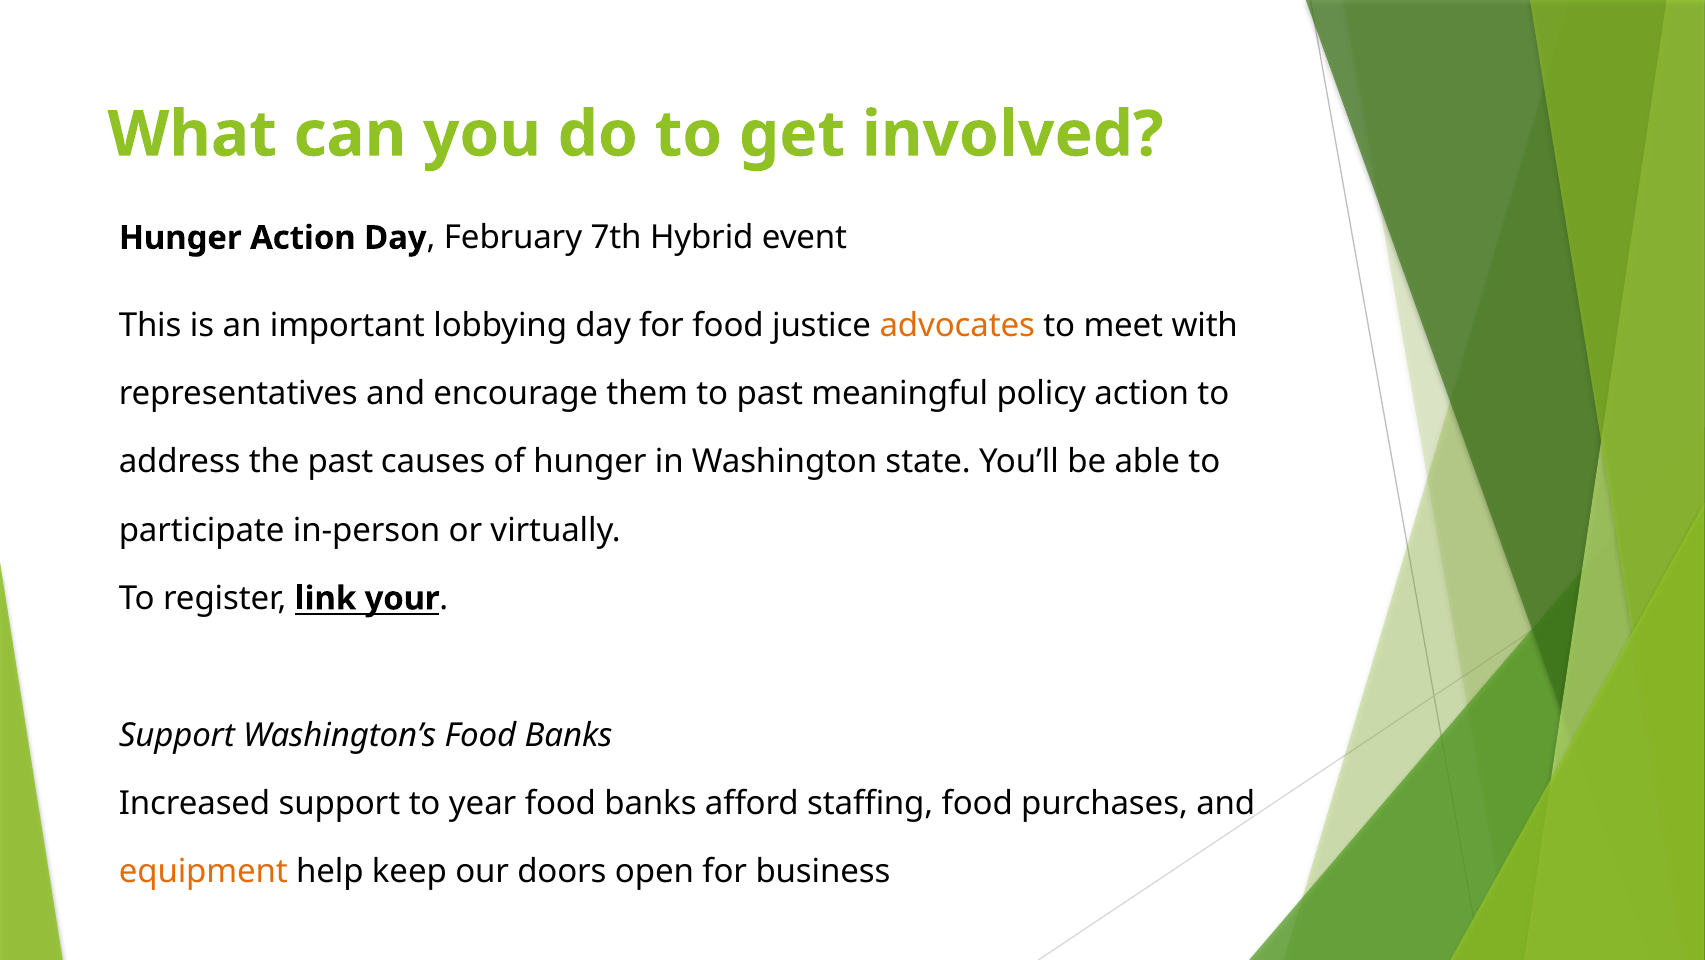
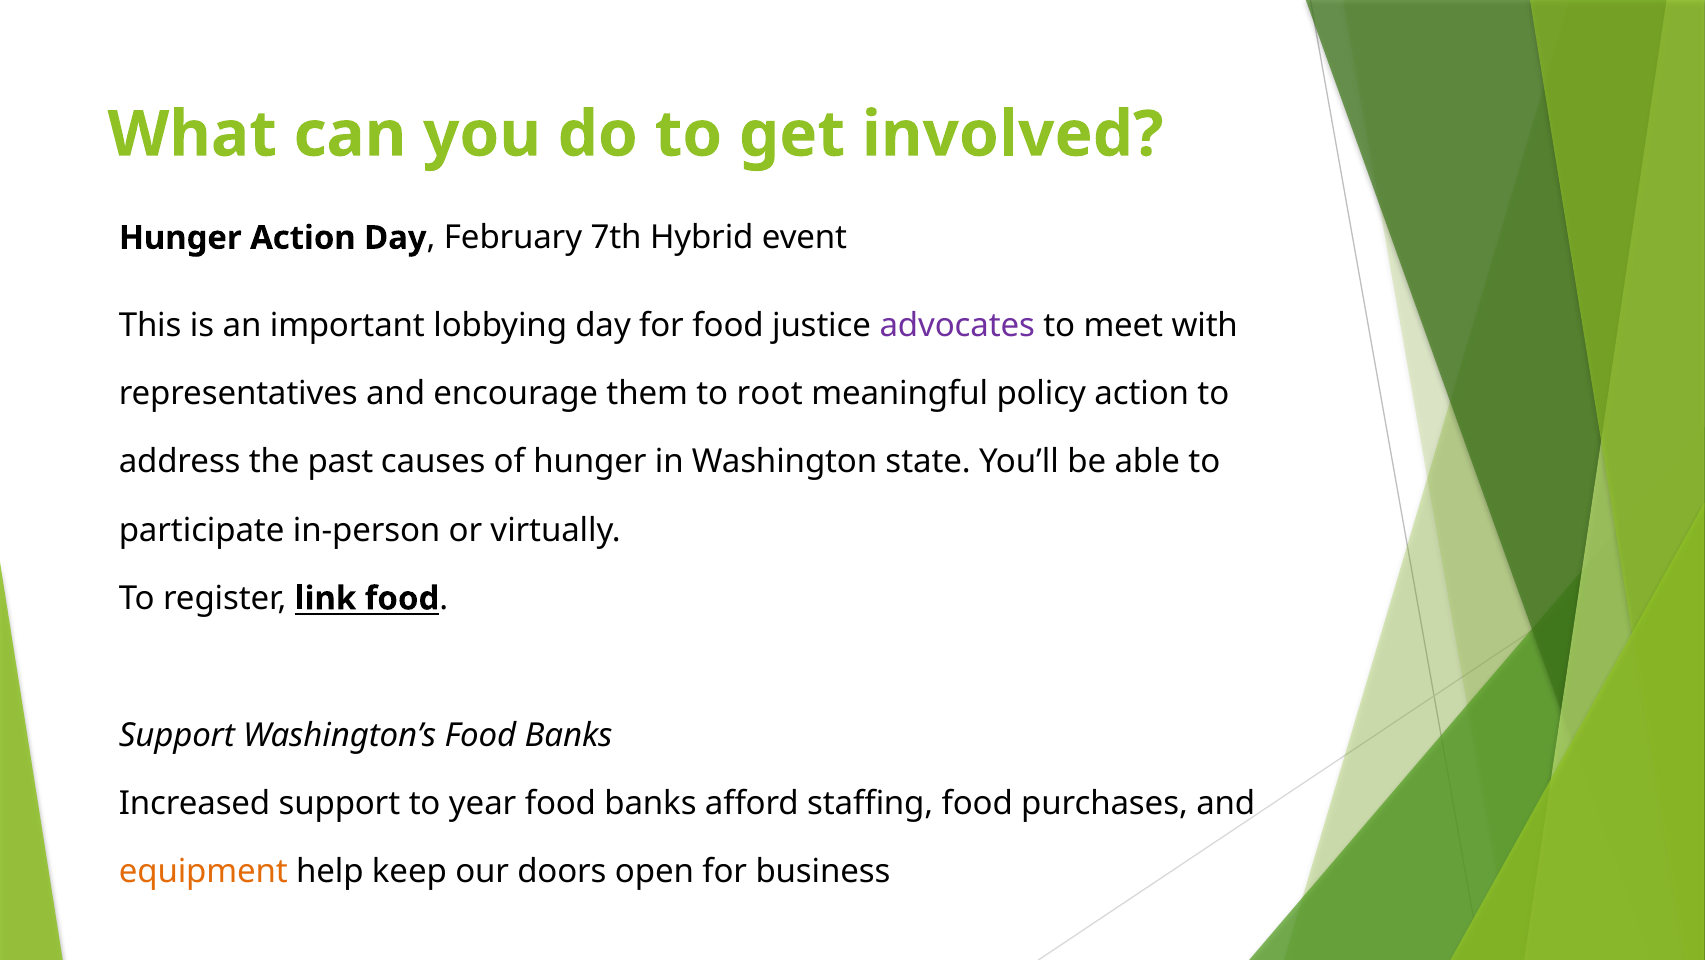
advocates colour: orange -> purple
to past: past -> root
link your: your -> food
